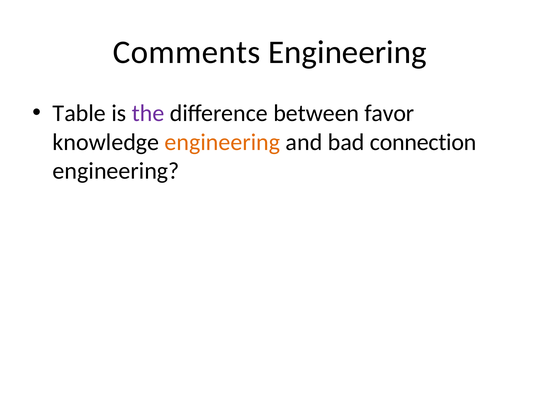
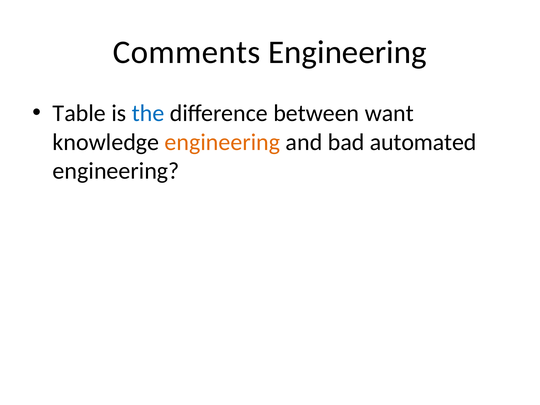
the colour: purple -> blue
favor: favor -> want
connection: connection -> automated
